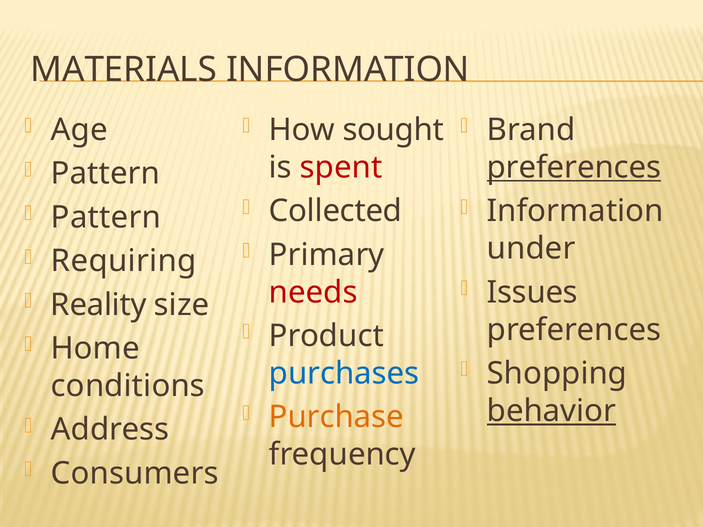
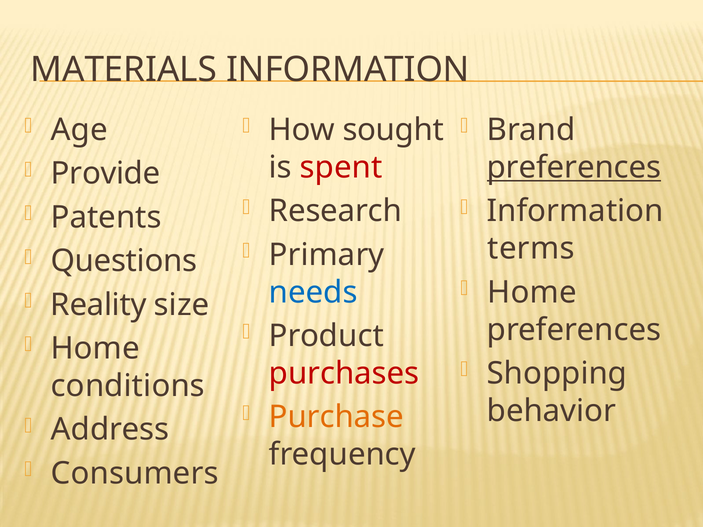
Pattern at (106, 174): Pattern -> Provide
Collected: Collected -> Research
Pattern at (106, 217): Pattern -> Patents
under: under -> terms
Requiring: Requiring -> Questions
Issues at (532, 292): Issues -> Home
needs colour: red -> blue
purchases colour: blue -> red
behavior underline: present -> none
